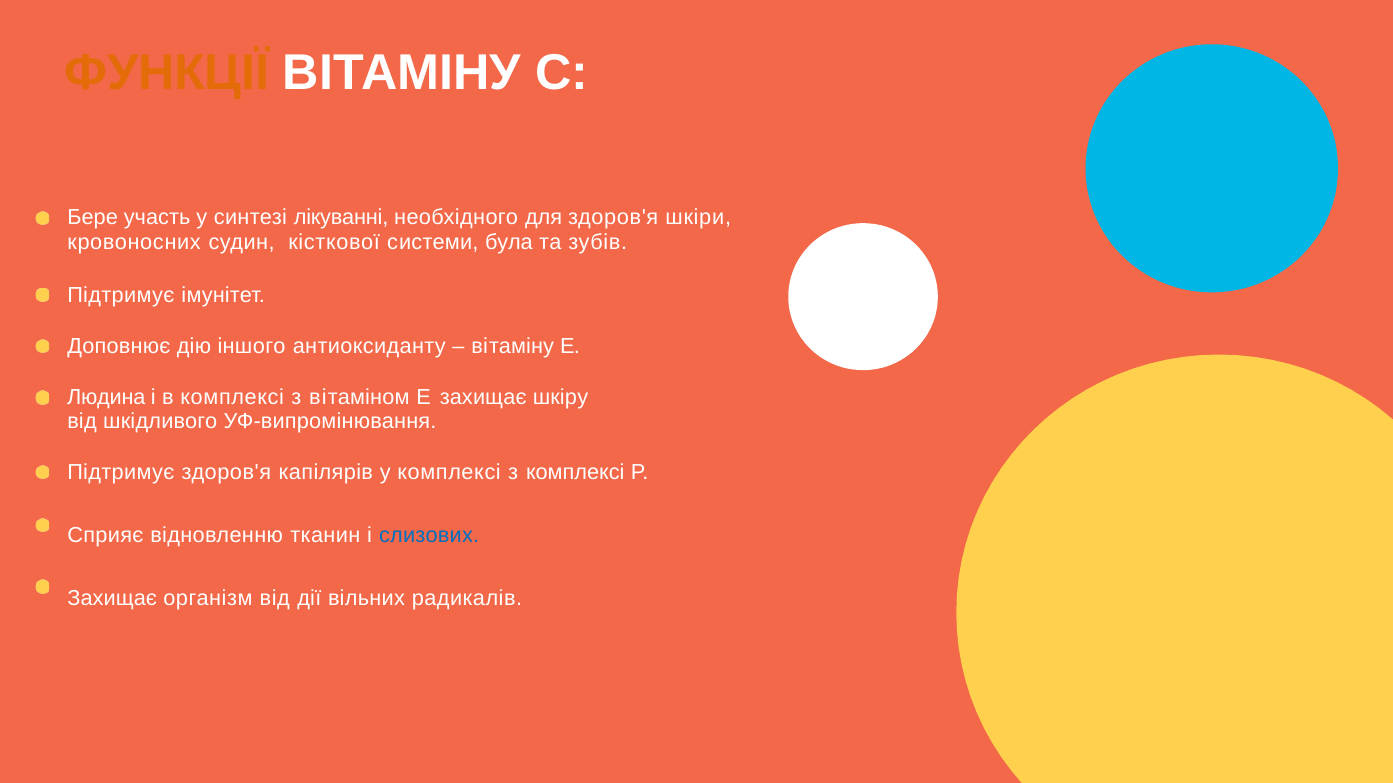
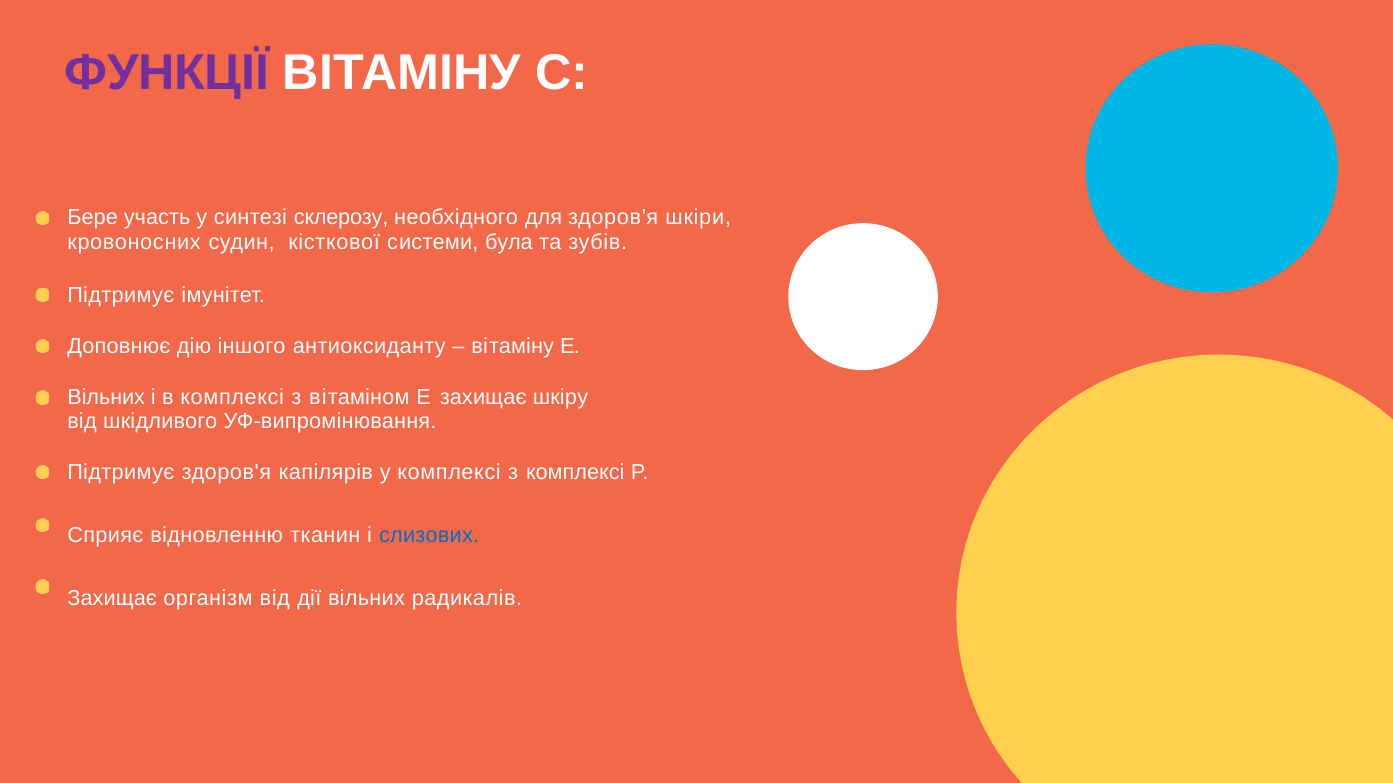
ФУНКЦІЇ colour: orange -> purple
лікуванні: лікуванні -> склерозу
Людина at (106, 397): Людина -> Вільних
